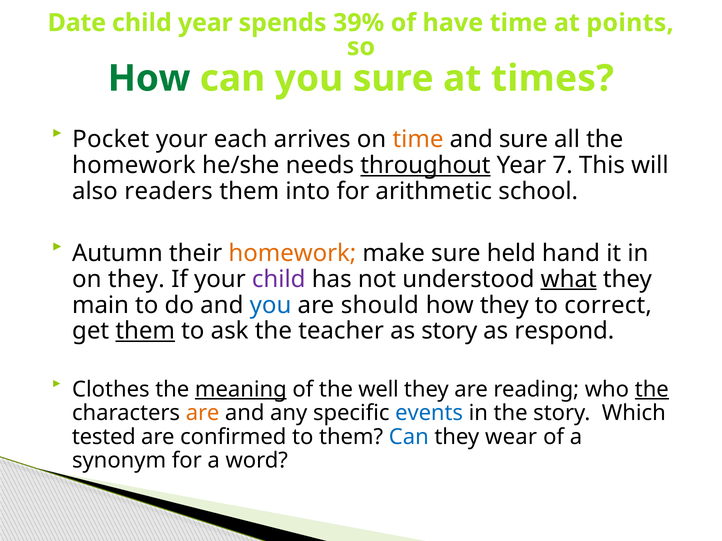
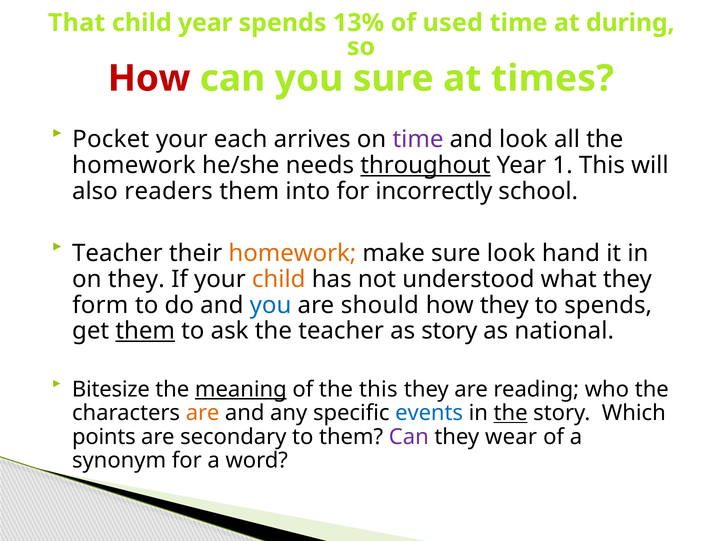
Date: Date -> That
39%: 39% -> 13%
have: have -> used
points: points -> during
How at (149, 79) colour: green -> red
time at (418, 139) colour: orange -> purple
and sure: sure -> look
7: 7 -> 1
arithmetic: arithmetic -> incorrectly
Autumn at (117, 253): Autumn -> Teacher
sure held: held -> look
child at (279, 279) colour: purple -> orange
what underline: present -> none
main: main -> form
to correct: correct -> spends
respond: respond -> national
Clothes: Clothes -> Bitesize
the well: well -> this
the at (652, 390) underline: present -> none
the at (511, 413) underline: none -> present
tested: tested -> points
confirmed: confirmed -> secondary
Can at (409, 437) colour: blue -> purple
